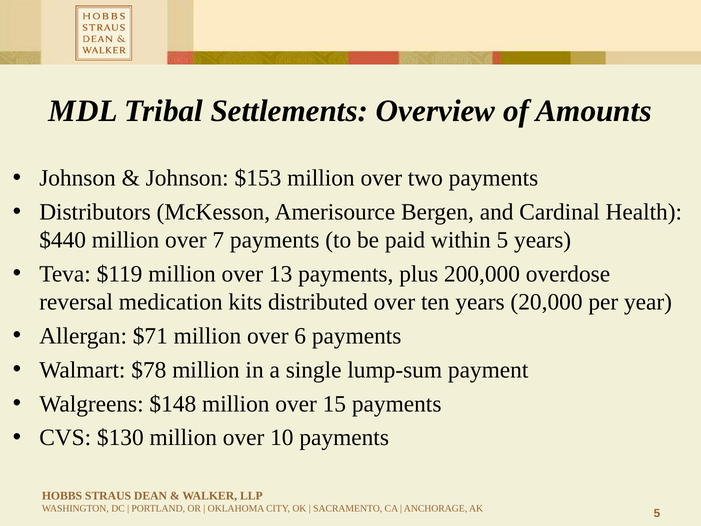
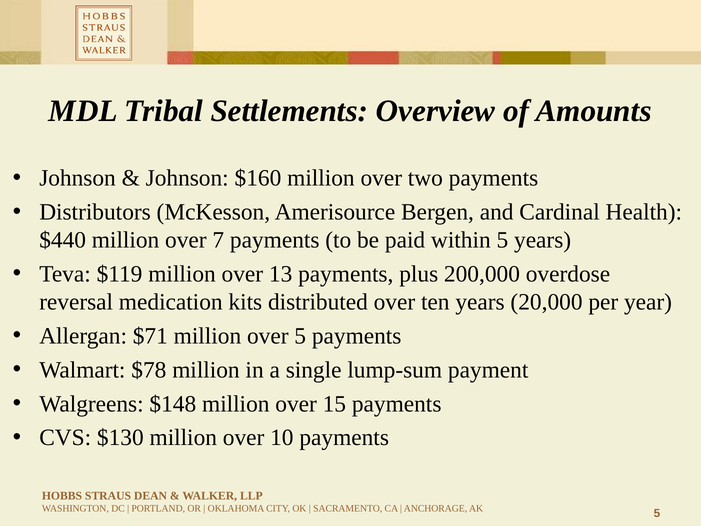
$153: $153 -> $160
over 6: 6 -> 5
